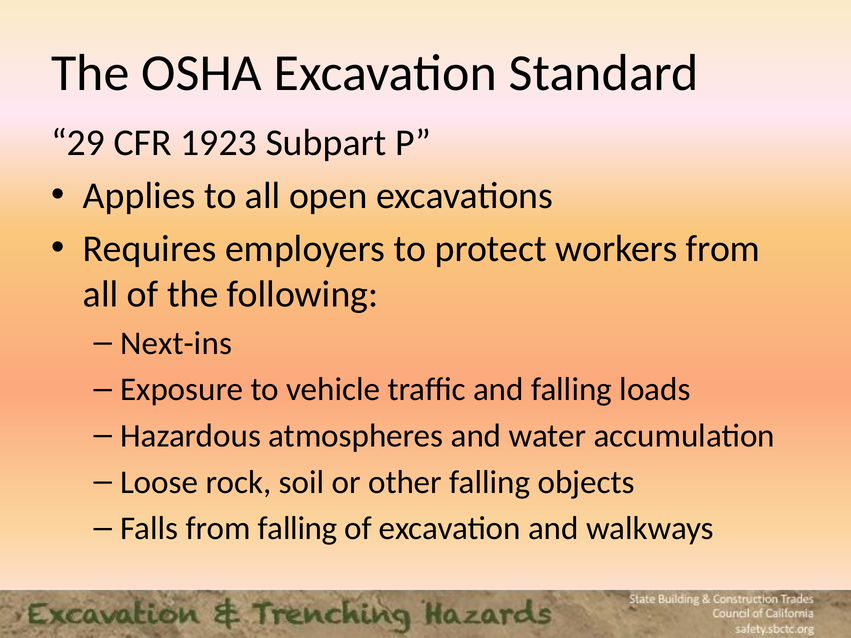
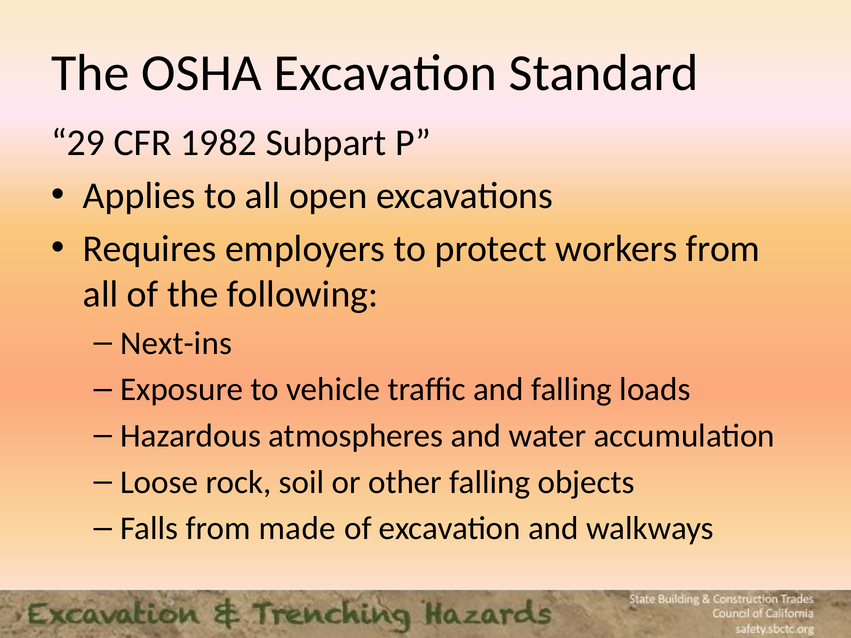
1923: 1923 -> 1982
from falling: falling -> made
